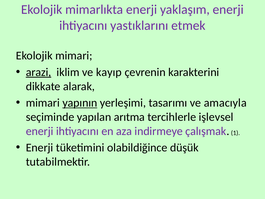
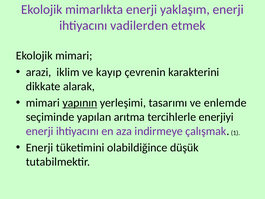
yastıklarını: yastıklarını -> vadilerden
arazi underline: present -> none
amacıyla: amacıyla -> enlemde
işlevsel: işlevsel -> enerjiyi
